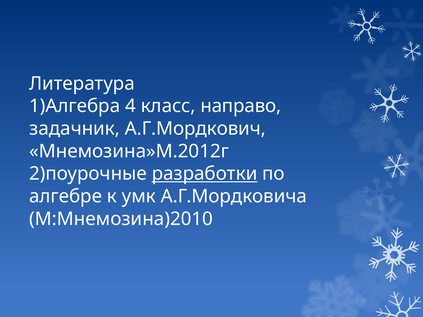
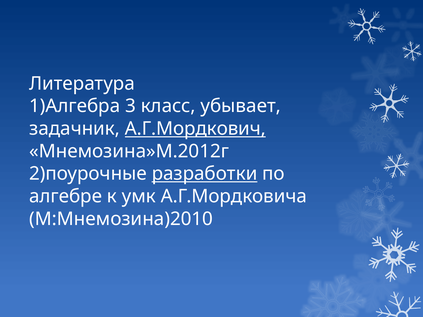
4: 4 -> 3
направо: направо -> убывает
А.Г.Мордкович underline: none -> present
